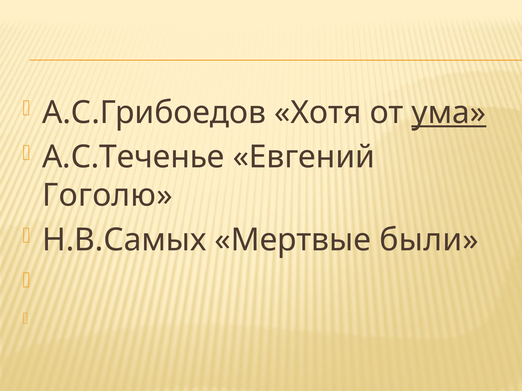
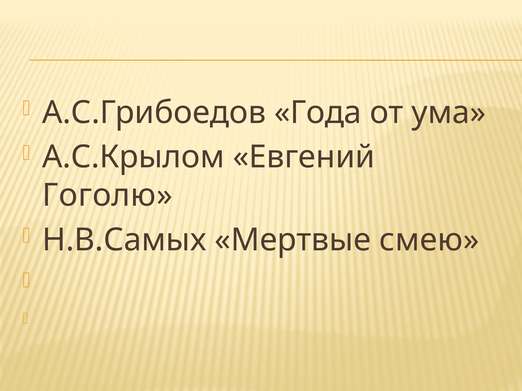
Хотя: Хотя -> Года
ума underline: present -> none
А.С.Теченье: А.С.Теченье -> А.С.Крылом
были: были -> смею
